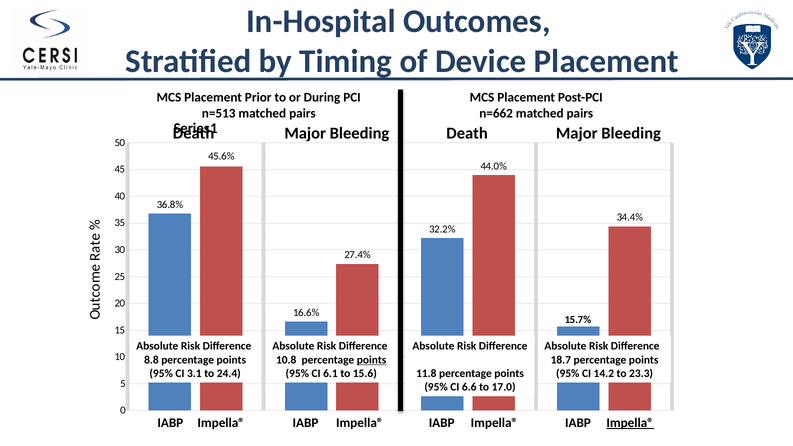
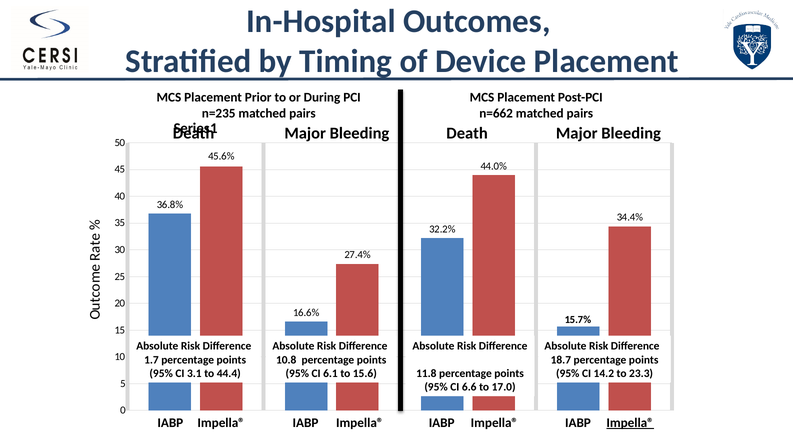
n=513: n=513 -> n=235
8.8: 8.8 -> 1.7
points at (372, 360) underline: present -> none
24.4: 24.4 -> 44.4
